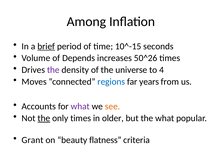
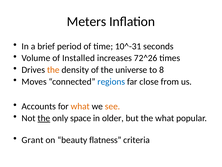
Among: Among -> Meters
brief underline: present -> none
10^-15: 10^-15 -> 10^-31
Depends: Depends -> Installed
50^26: 50^26 -> 72^26
the at (53, 70) colour: purple -> orange
4: 4 -> 8
years: years -> close
what at (80, 106) colour: purple -> orange
only times: times -> space
